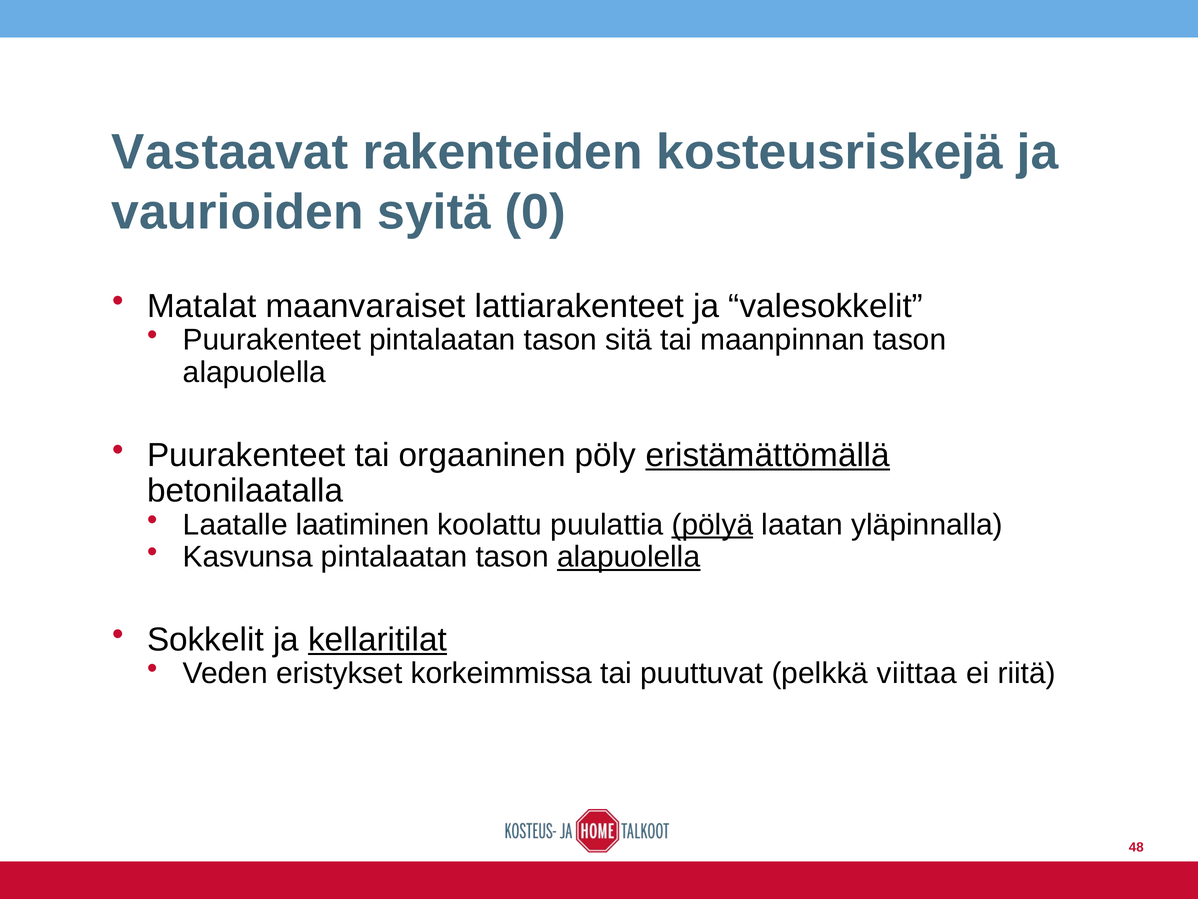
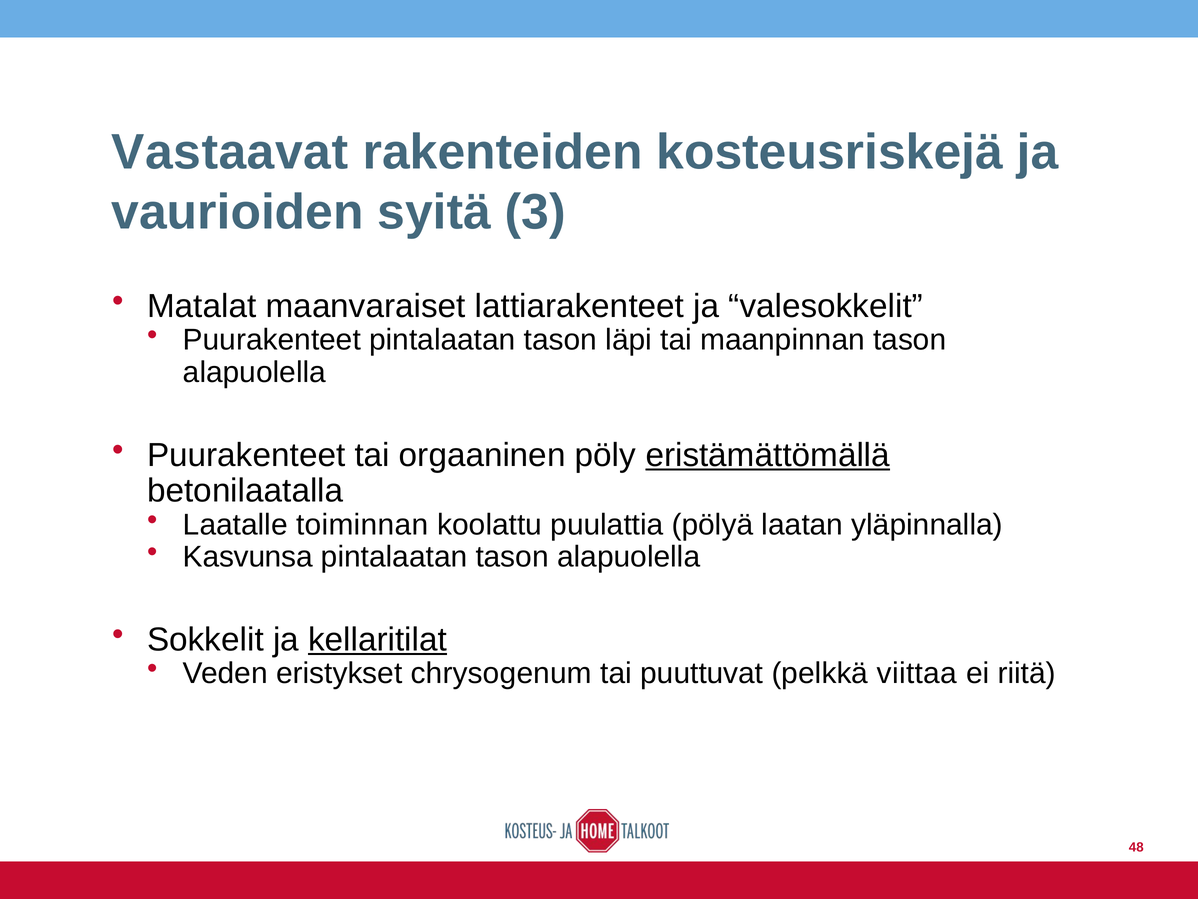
0: 0 -> 3
sitä: sitä -> läpi
laatiminen: laatiminen -> toiminnan
pölyä underline: present -> none
alapuolella at (629, 557) underline: present -> none
korkeimmissa: korkeimmissa -> chrysogenum
